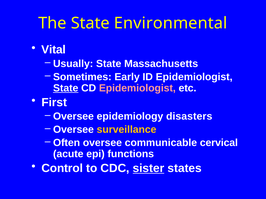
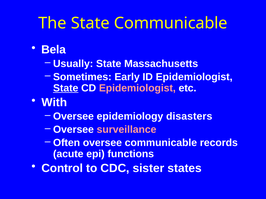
State Environmental: Environmental -> Communicable
Vital: Vital -> Bela
First: First -> With
surveillance colour: yellow -> pink
cervical: cervical -> records
sister underline: present -> none
